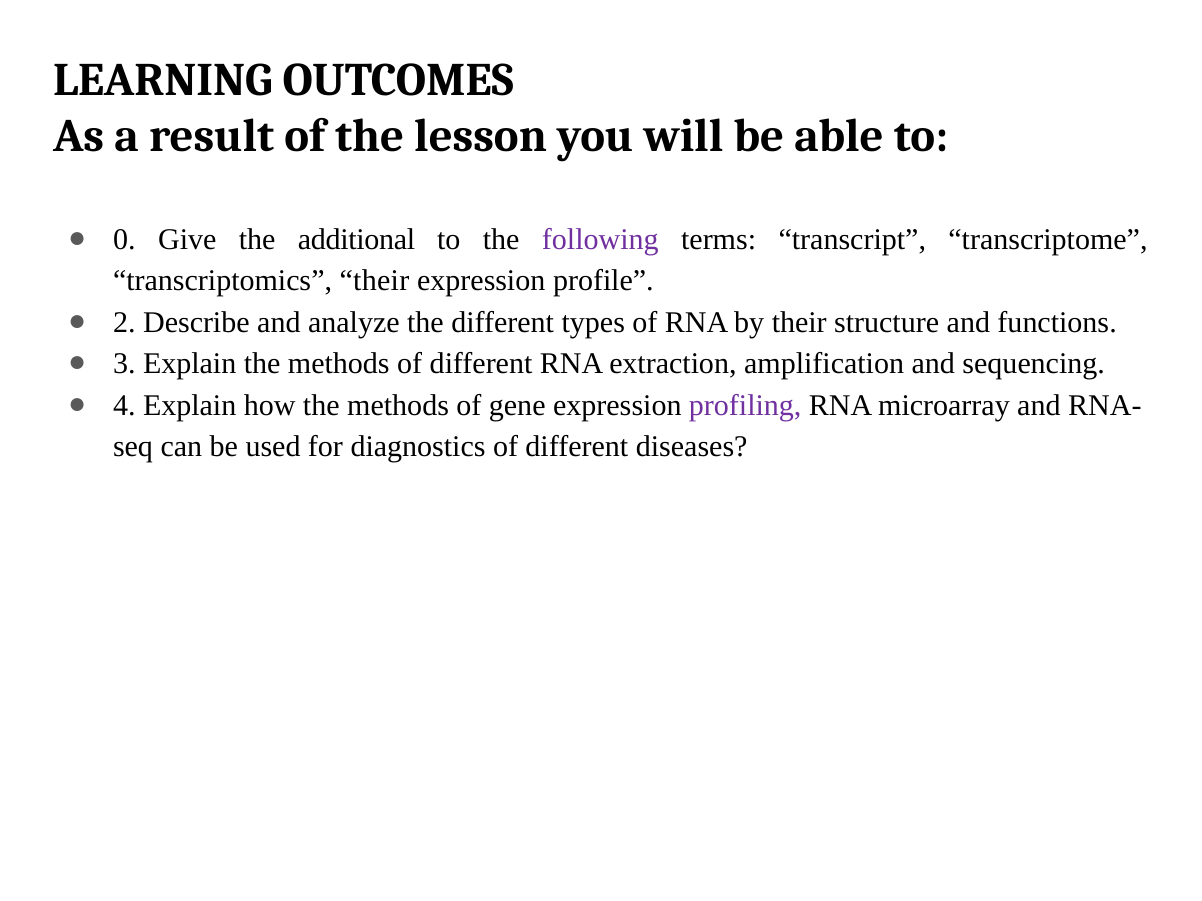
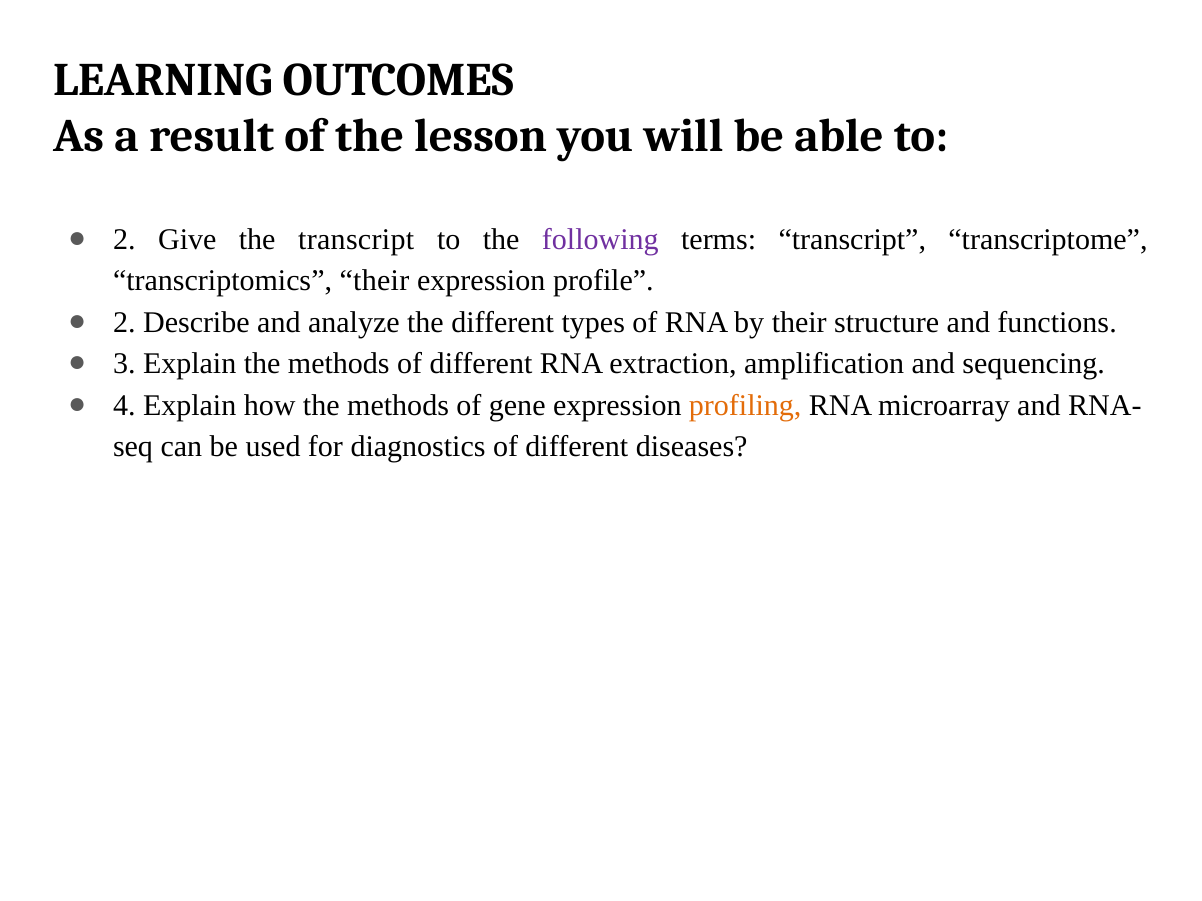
0 at (124, 240): 0 -> 2
the additional: additional -> transcript
profiling colour: purple -> orange
